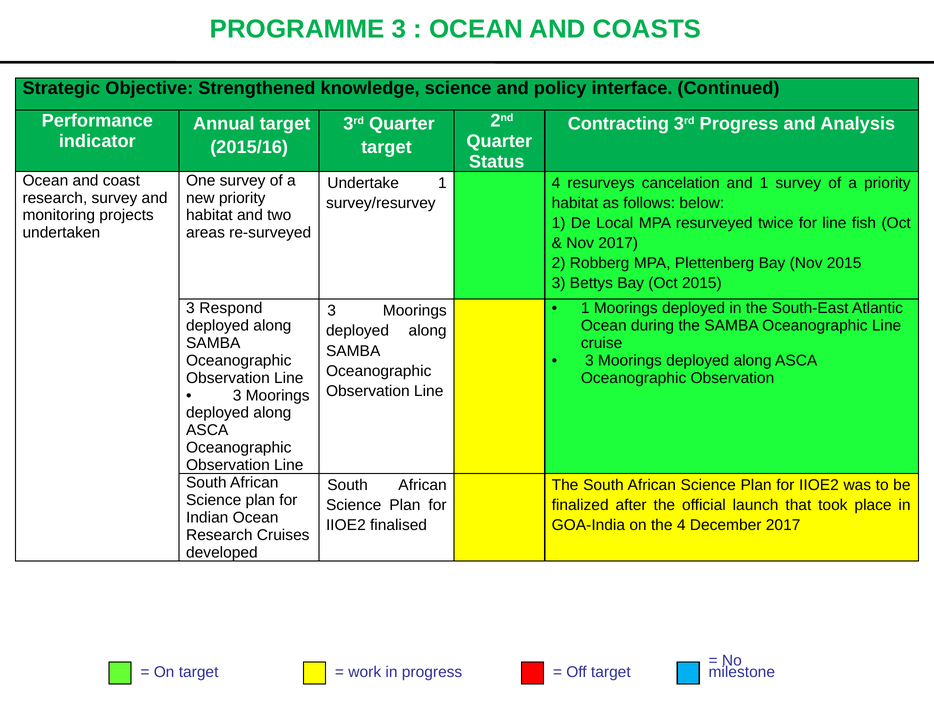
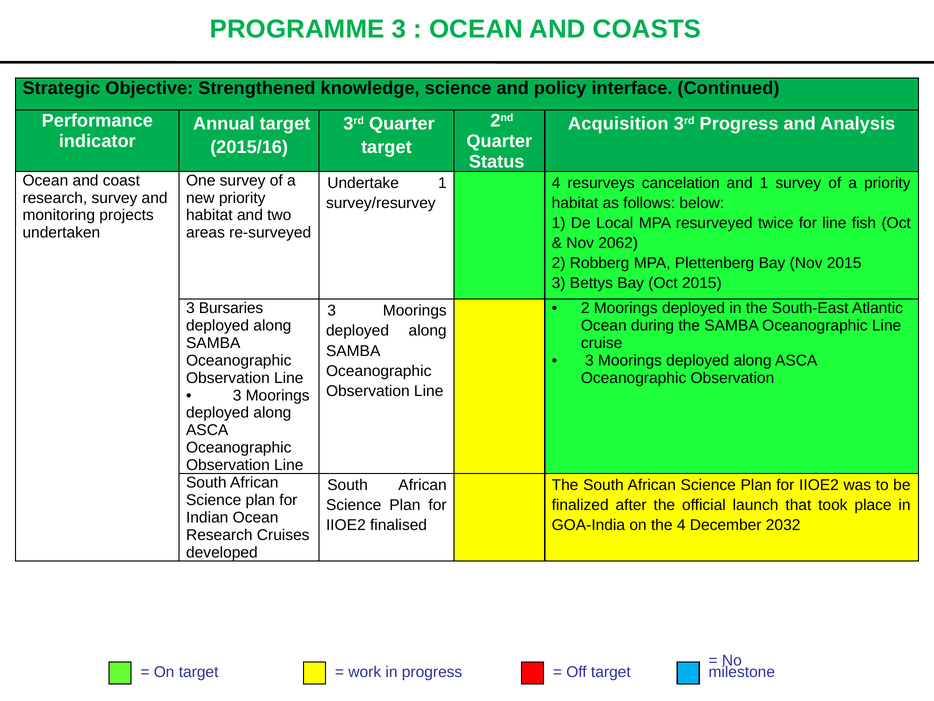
Contracting: Contracting -> Acquisition
Nov 2017: 2017 -> 2062
1 at (585, 308): 1 -> 2
Respond: Respond -> Bursaries
December 2017: 2017 -> 2032
